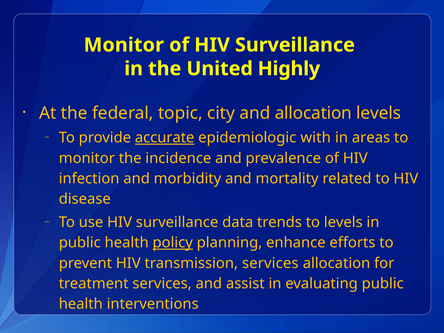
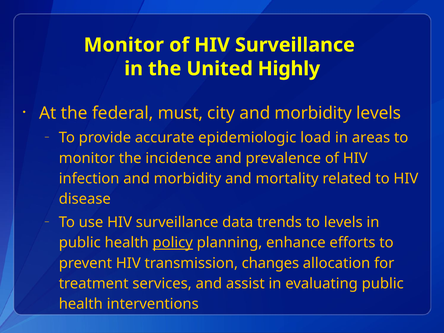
topic: topic -> must
city and allocation: allocation -> morbidity
accurate underline: present -> none
with: with -> load
transmission services: services -> changes
